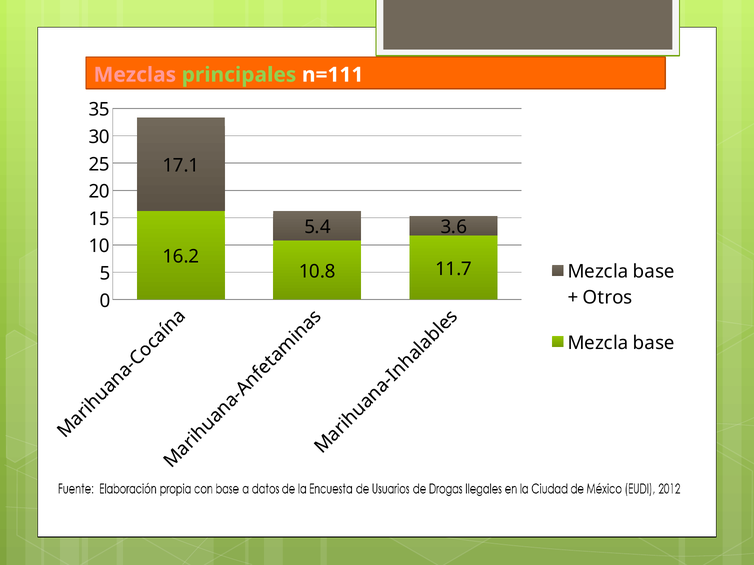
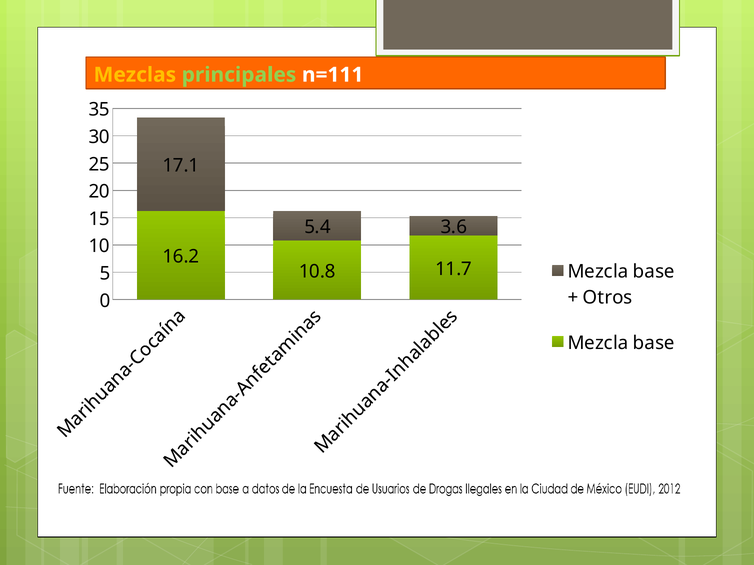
Mezclas colour: pink -> yellow
